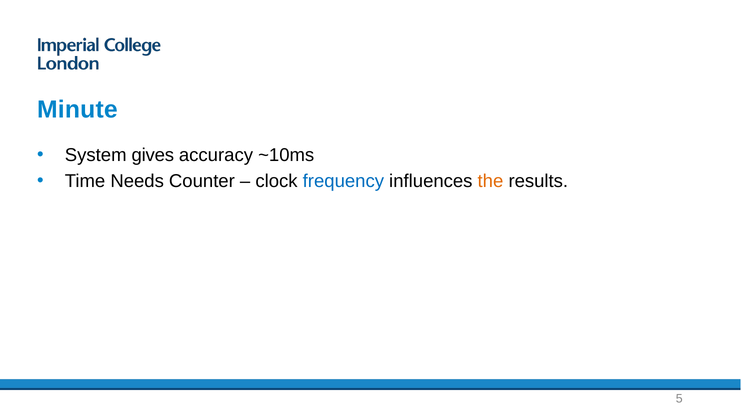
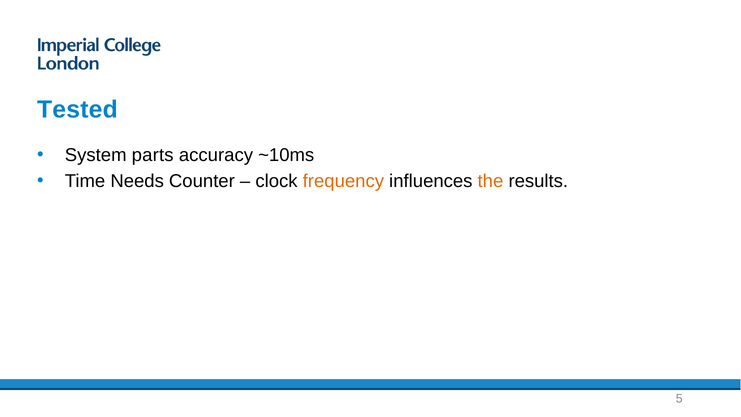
Minute: Minute -> Tested
gives: gives -> parts
frequency colour: blue -> orange
